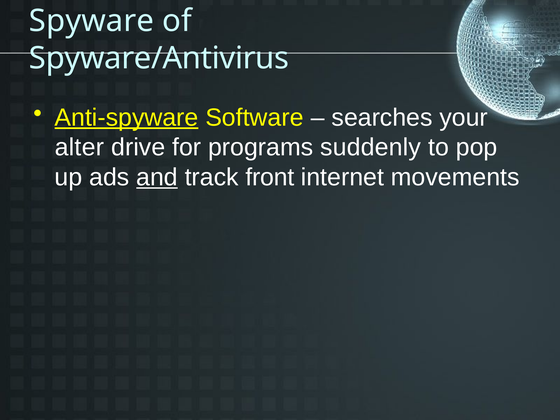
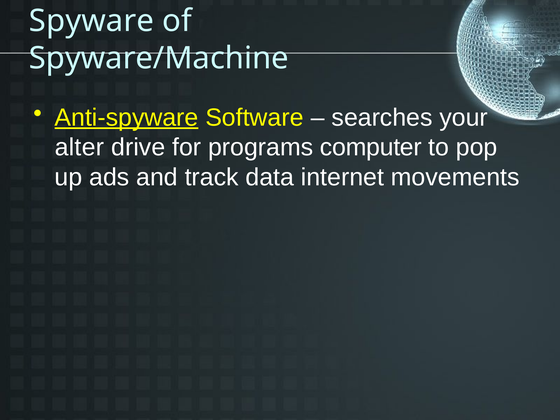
Spyware/Antivirus: Spyware/Antivirus -> Spyware/Machine
suddenly: suddenly -> computer
and underline: present -> none
front: front -> data
